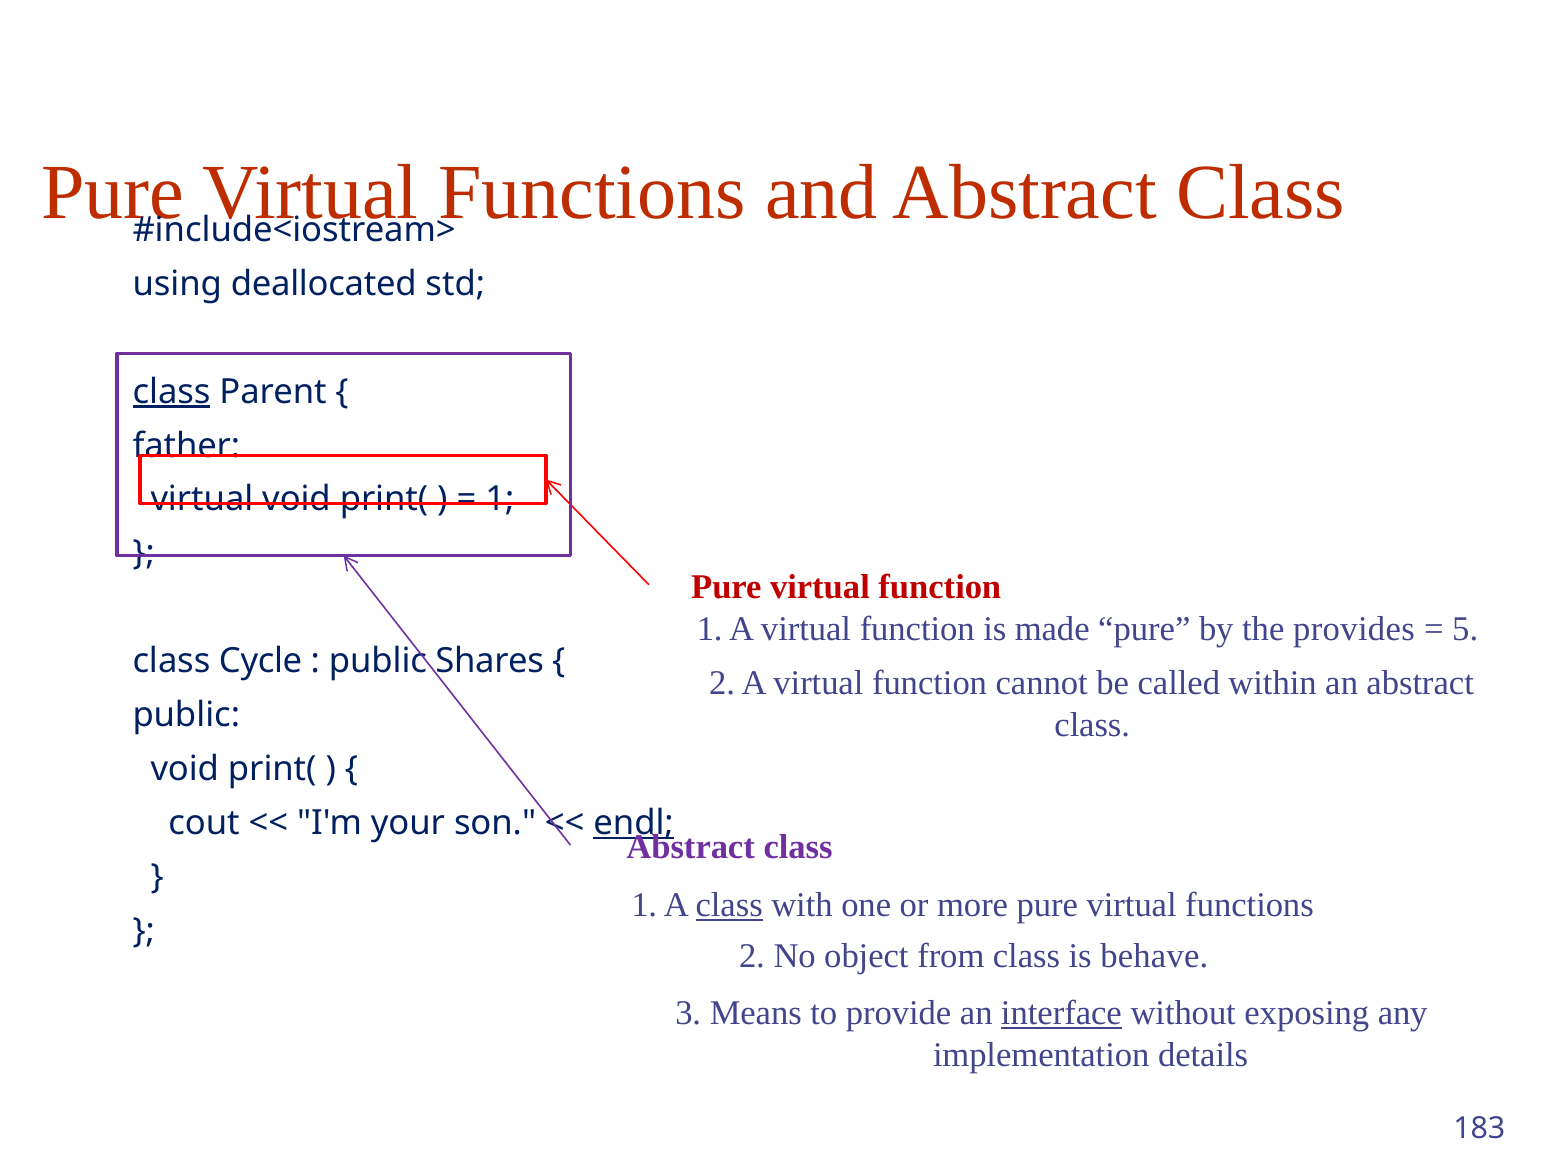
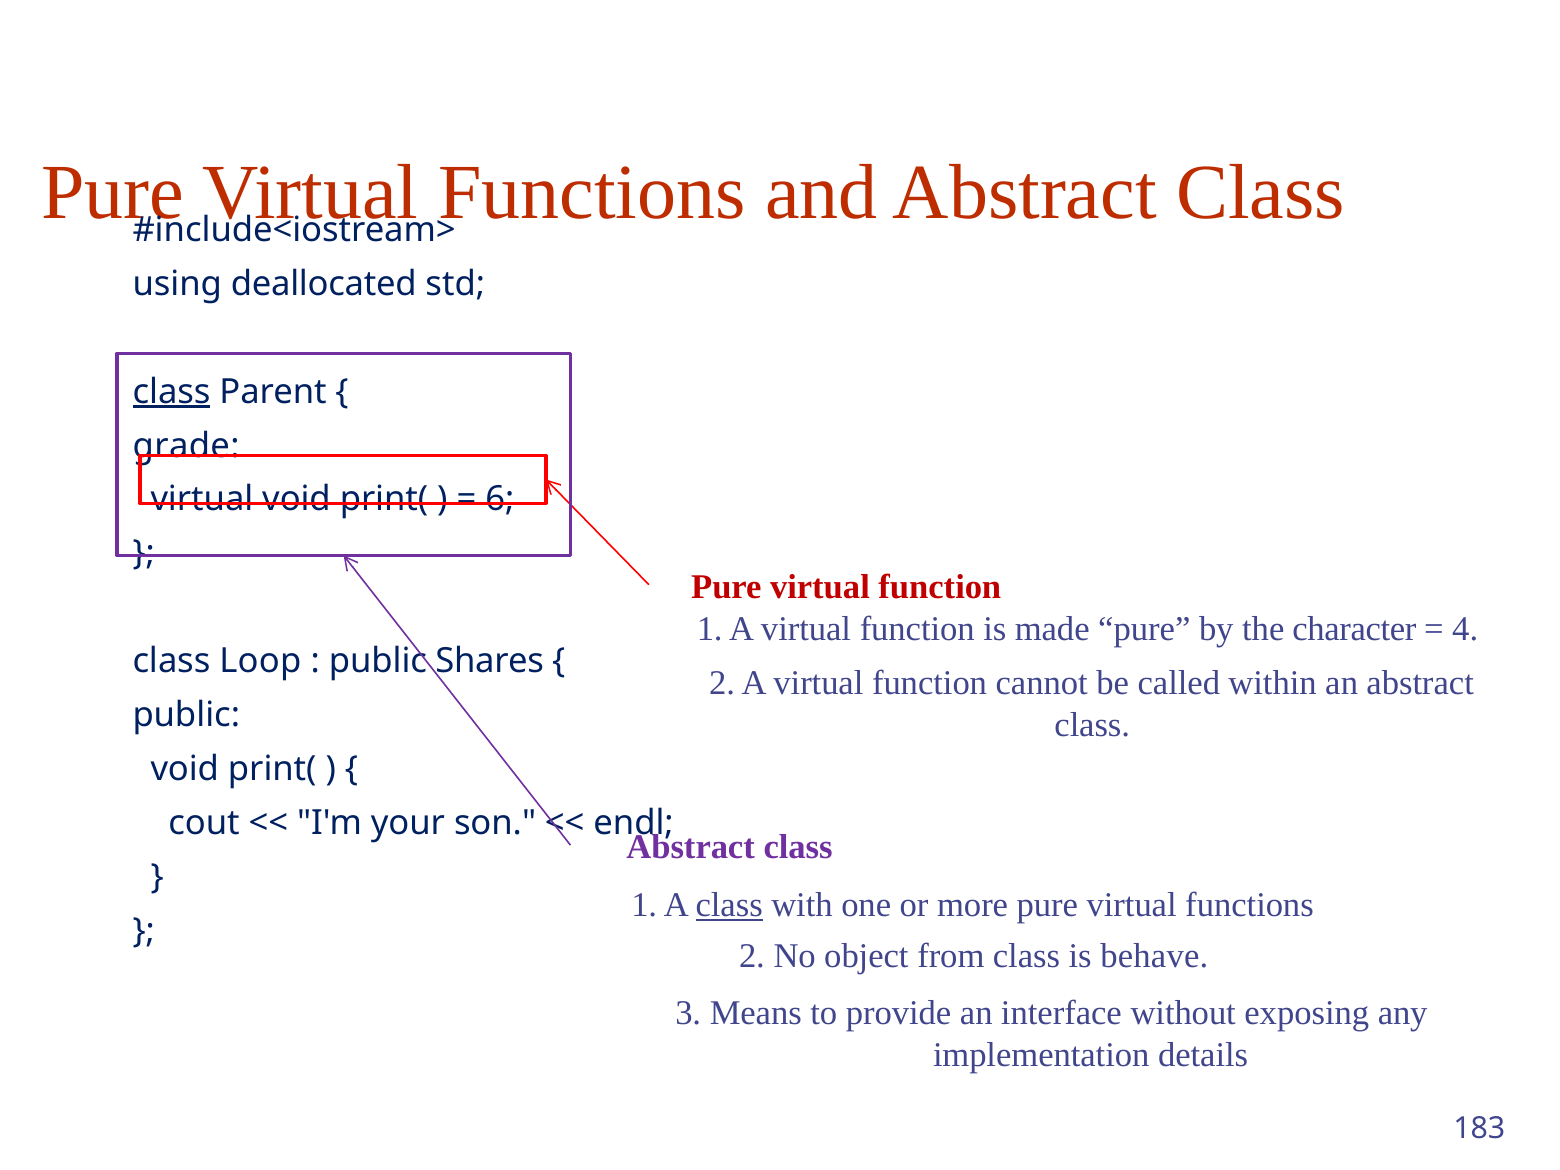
father: father -> grade
1 at (500, 500): 1 -> 6
provides: provides -> character
5: 5 -> 4
Cycle: Cycle -> Loop
endl underline: present -> none
interface underline: present -> none
